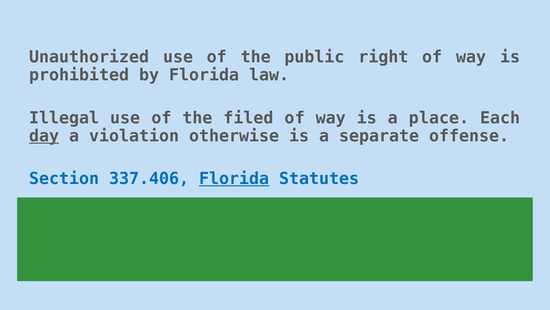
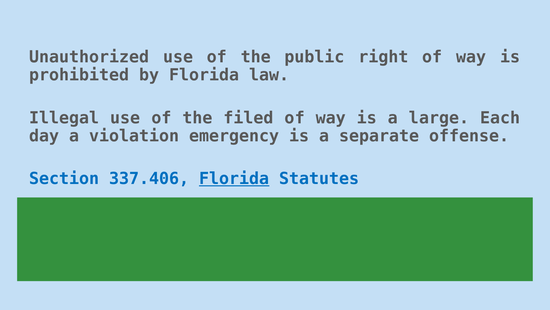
place: place -> large
day underline: present -> none
otherwise: otherwise -> emergency
